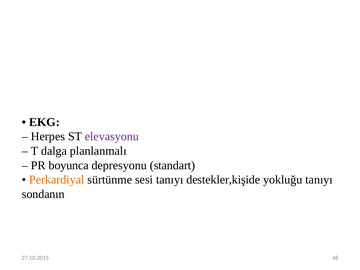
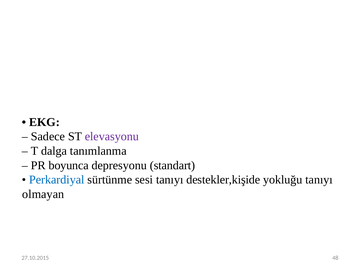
Herpes: Herpes -> Sadece
planlanmalı: planlanmalı -> tanımlanma
Perkardiyal colour: orange -> blue
sondanın: sondanın -> olmayan
